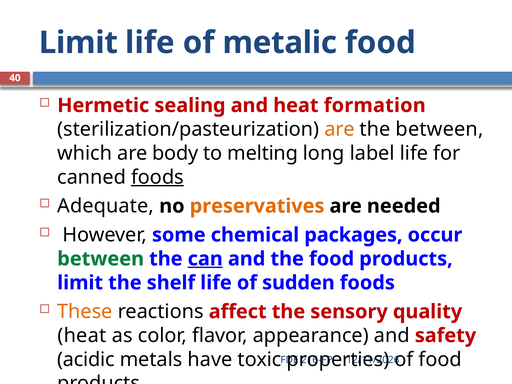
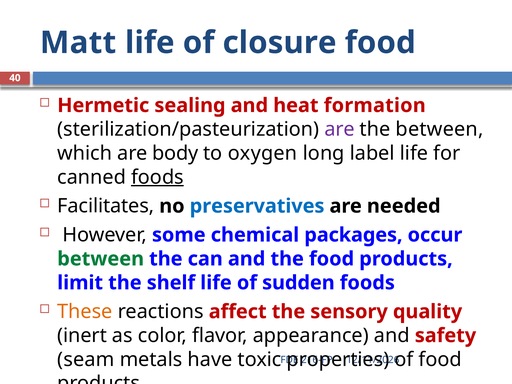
Limit at (78, 43): Limit -> Matt
metalic: metalic -> closure
are at (340, 129) colour: orange -> purple
melting: melting -> oxygen
Adequate: Adequate -> Facilitates
preservatives colour: orange -> blue
can underline: present -> none
heat at (82, 336): heat -> inert
acidic: acidic -> seam
